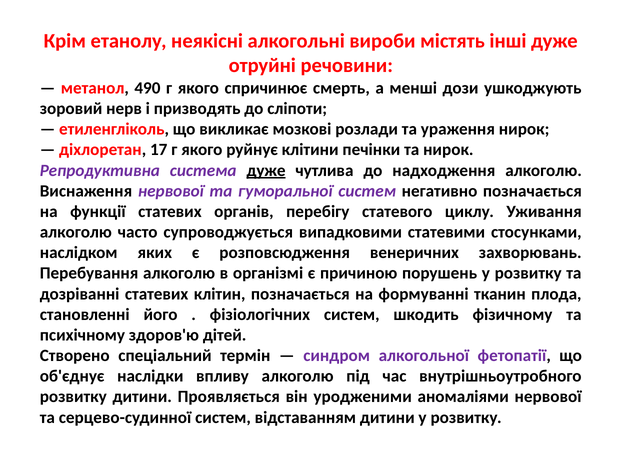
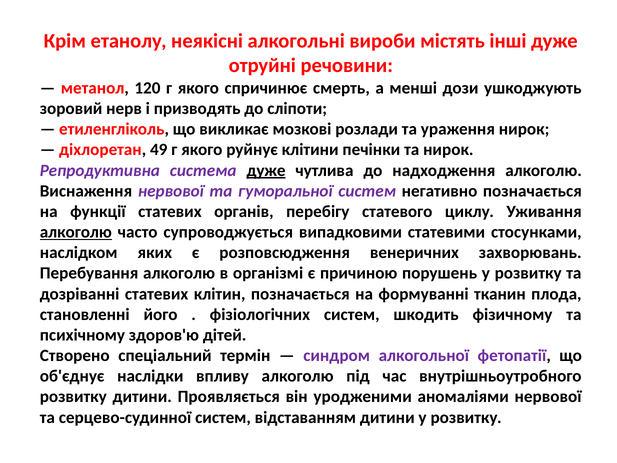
490: 490 -> 120
17: 17 -> 49
алкоголю at (76, 232) underline: none -> present
